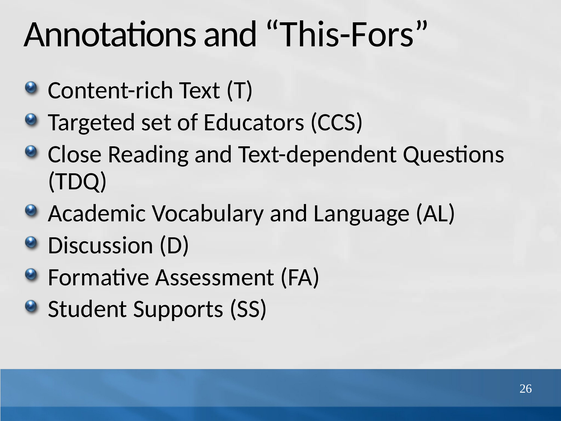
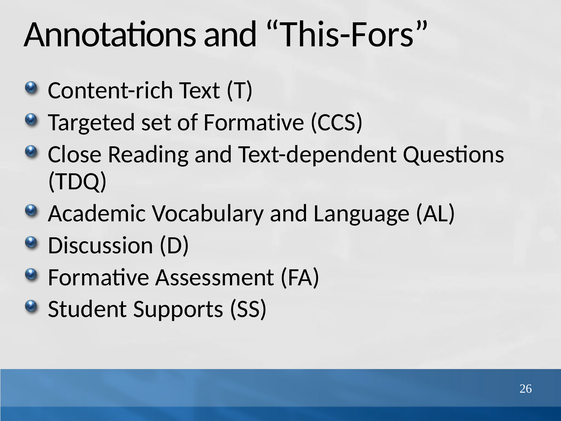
of Educators: Educators -> Formative
